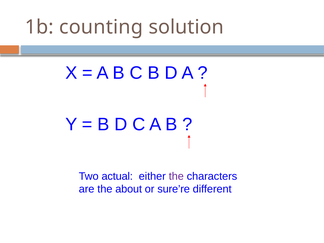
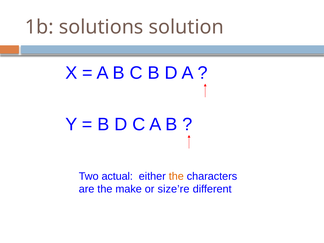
counting: counting -> solutions
the at (176, 176) colour: purple -> orange
about: about -> make
sure’re: sure’re -> size’re
